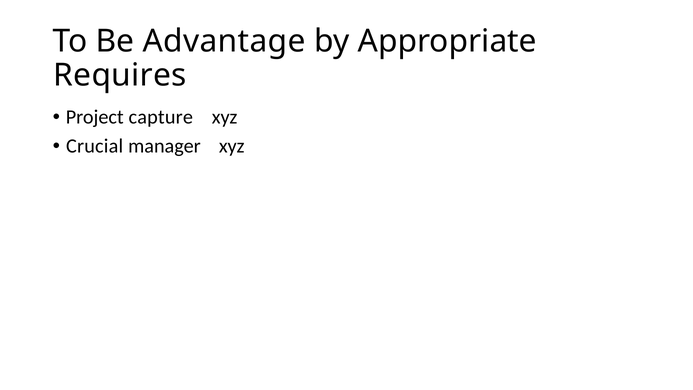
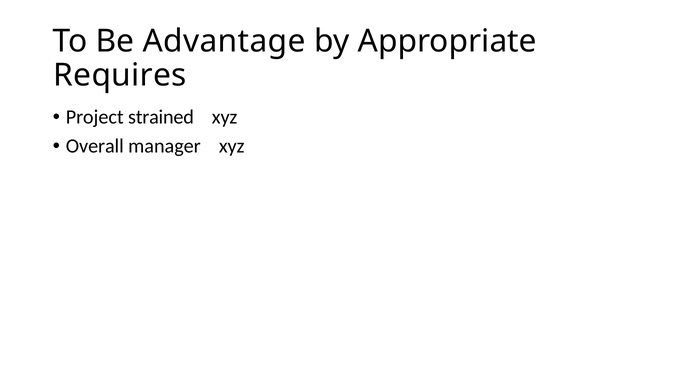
capture: capture -> strained
Crucial: Crucial -> Overall
